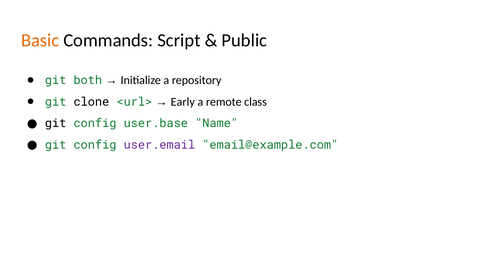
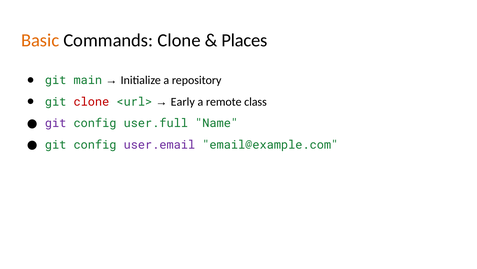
Commands Script: Script -> Clone
Public: Public -> Places
both: both -> main
clone at (91, 101) colour: black -> red
git at (56, 123) colour: black -> purple
user.base: user.base -> user.full
